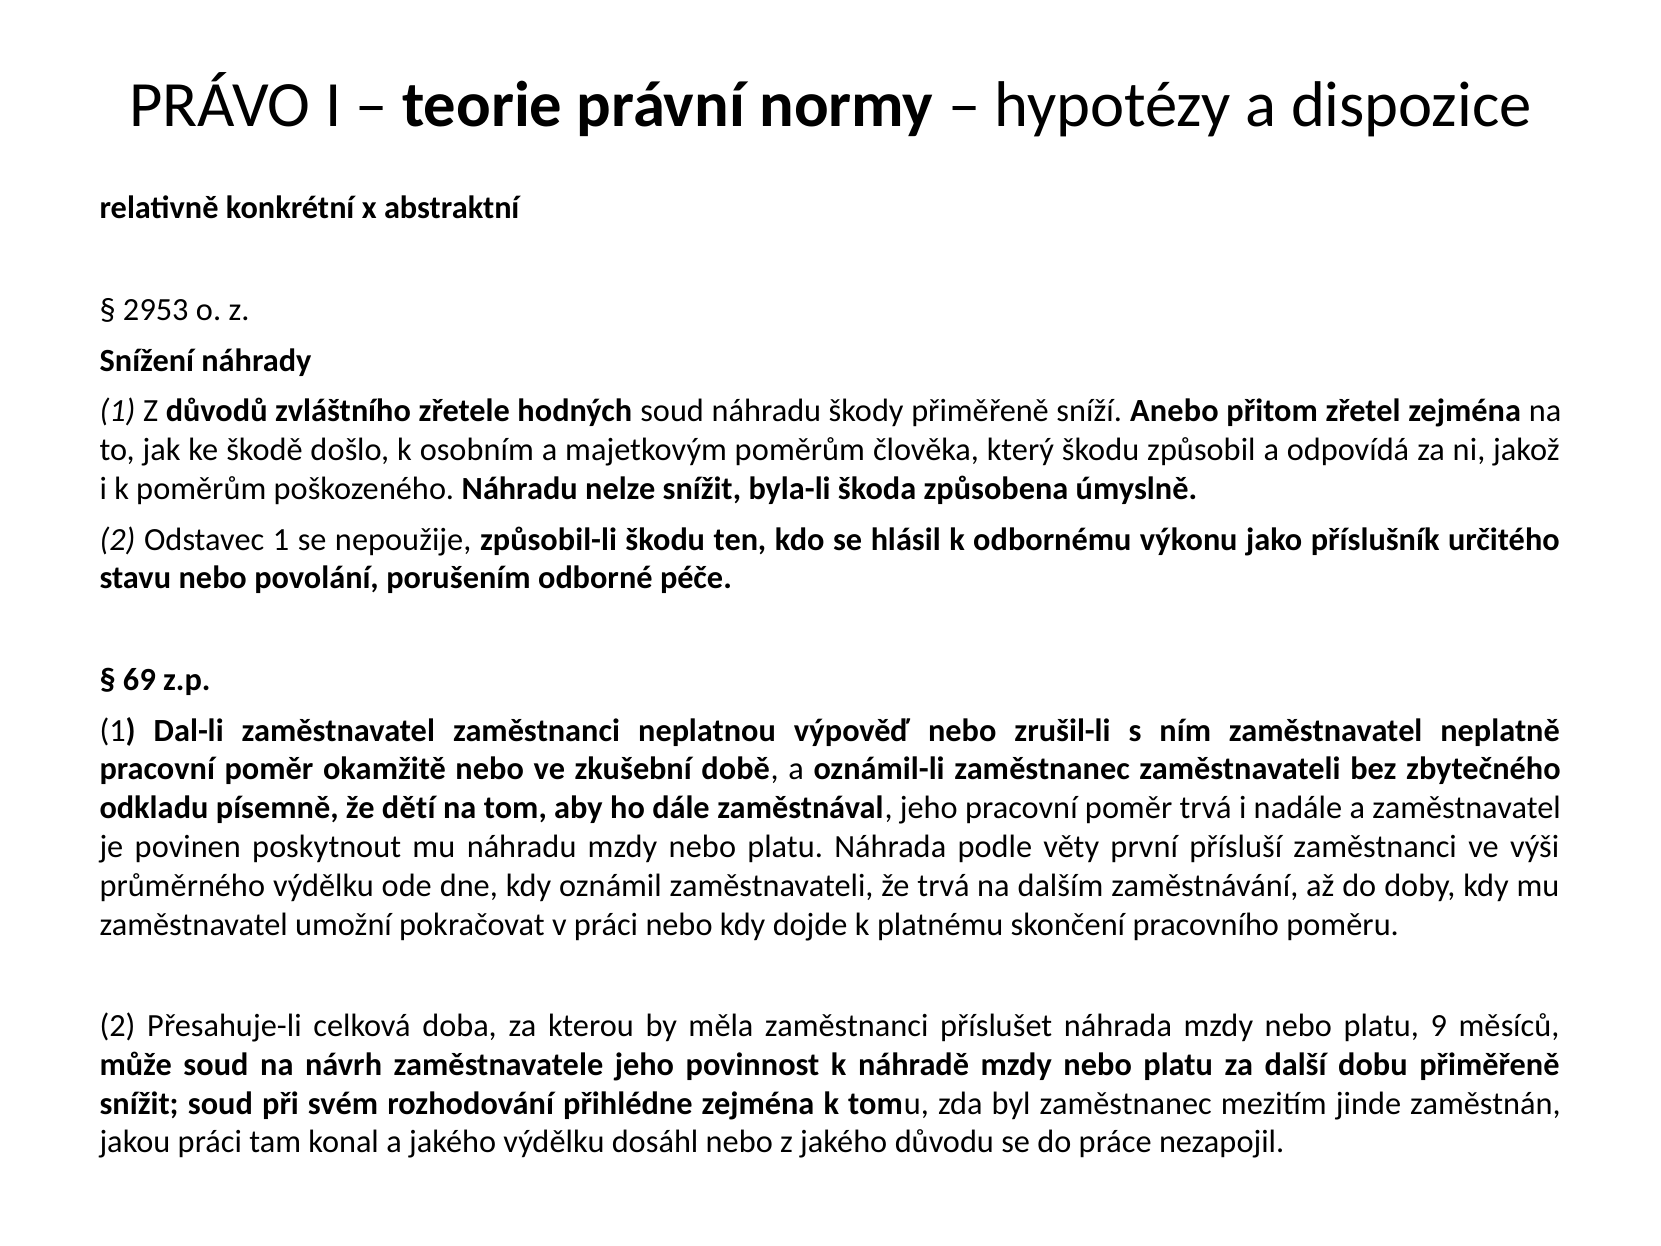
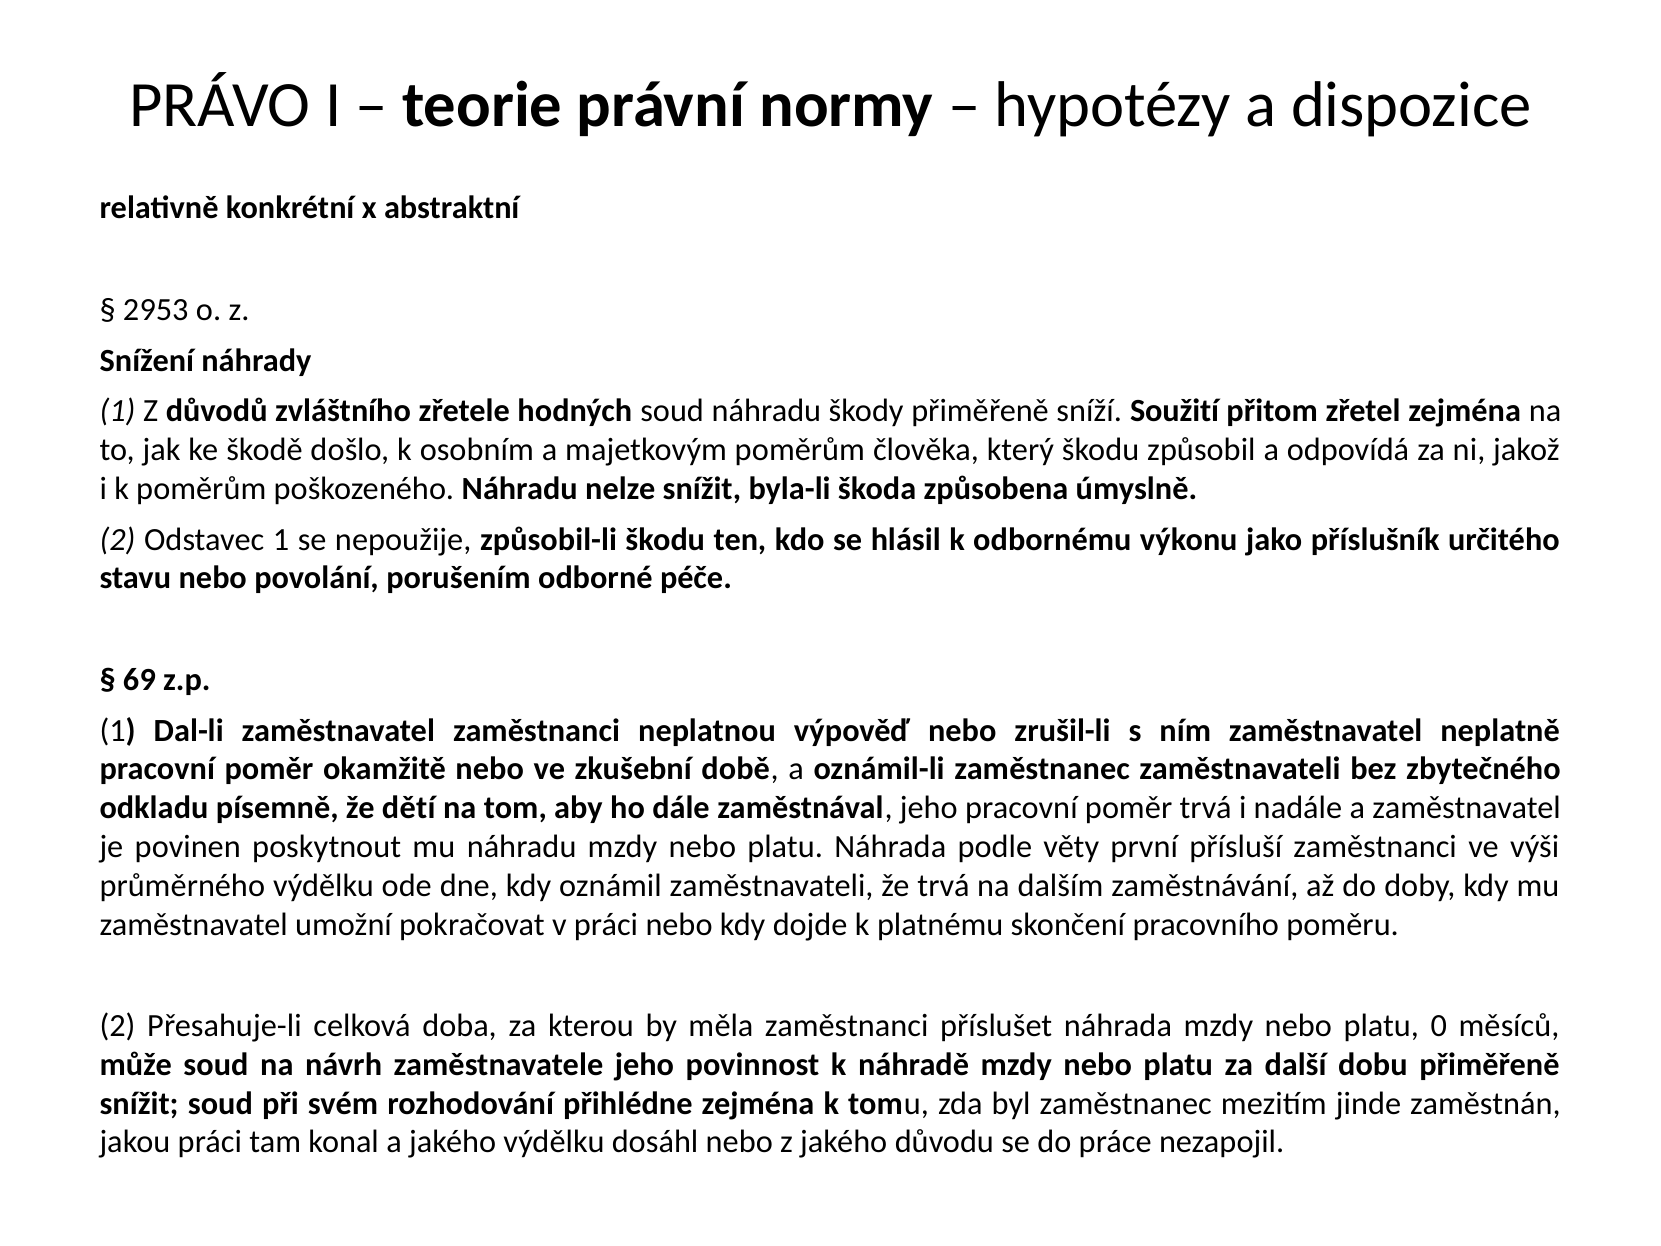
Anebo: Anebo -> Soužití
9: 9 -> 0
